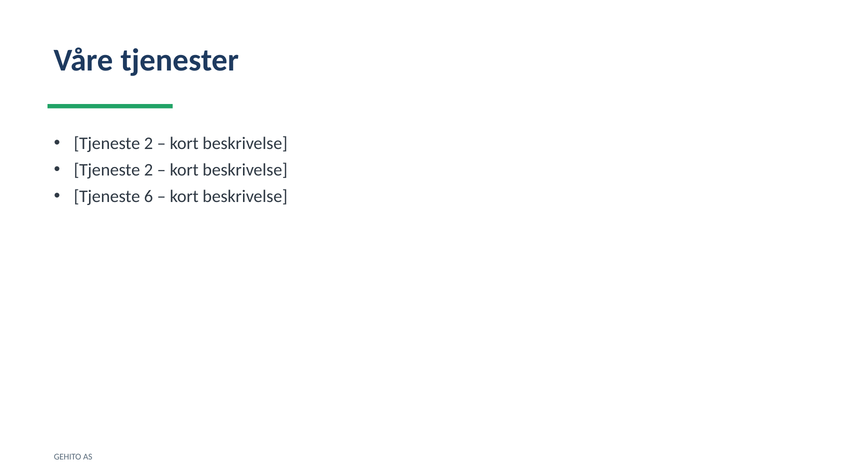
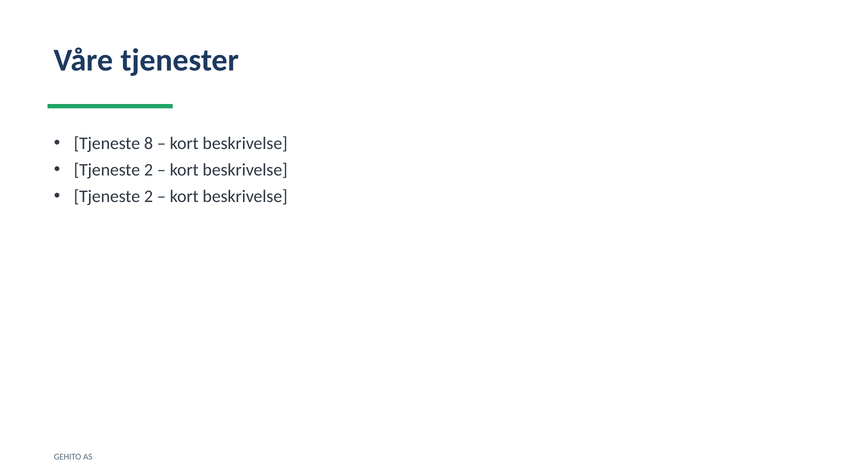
2 at (148, 143): 2 -> 8
6 at (148, 196): 6 -> 2
